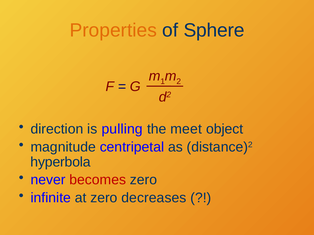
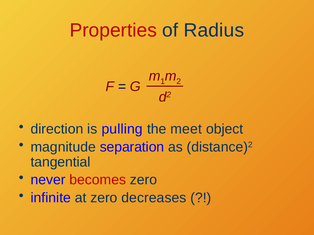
Properties colour: orange -> red
Sphere: Sphere -> Radius
centripetal: centripetal -> separation
hyperbola: hyperbola -> tangential
